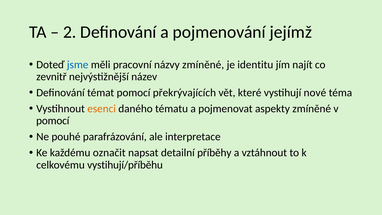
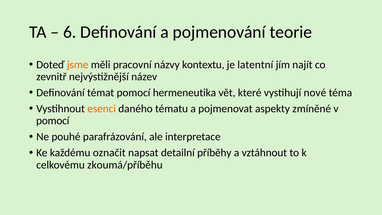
2: 2 -> 6
jejímž: jejímž -> teorie
jsme colour: blue -> orange
názvy zmíněné: zmíněné -> kontextu
identitu: identitu -> latentní
překrývajících: překrývajících -> hermeneutika
vystihují/příběhu: vystihují/příběhu -> zkoumá/příběhu
